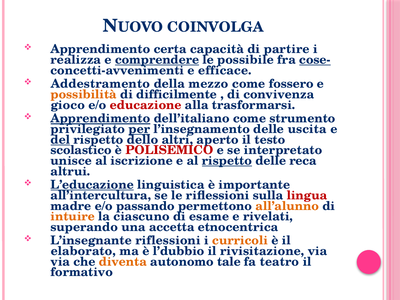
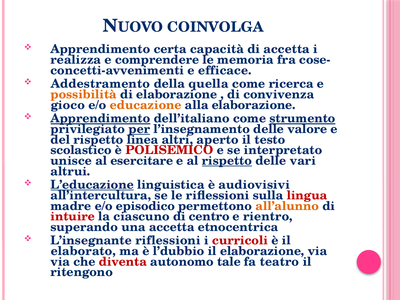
di partire: partire -> accetta
comprendere underline: present -> none
possibile: possibile -> memoria
cose- underline: present -> none
mezzo: mezzo -> quella
fossero: fossero -> ricerca
di difficilmente: difficilmente -> elaborazione
educazione colour: red -> orange
alla trasformarsi: trasformarsi -> elaborazione
strumento underline: none -> present
uscita: uscita -> valore
del underline: present -> none
dello: dello -> linea
iscrizione: iscrizione -> esercitare
reca: reca -> vari
importante: importante -> audiovisivi
passando: passando -> episodico
intuire colour: orange -> red
esame: esame -> centro
rivelati: rivelati -> rientro
curricoli colour: orange -> red
il rivisitazione: rivisitazione -> elaborazione
diventa colour: orange -> red
formativo: formativo -> ritengono
